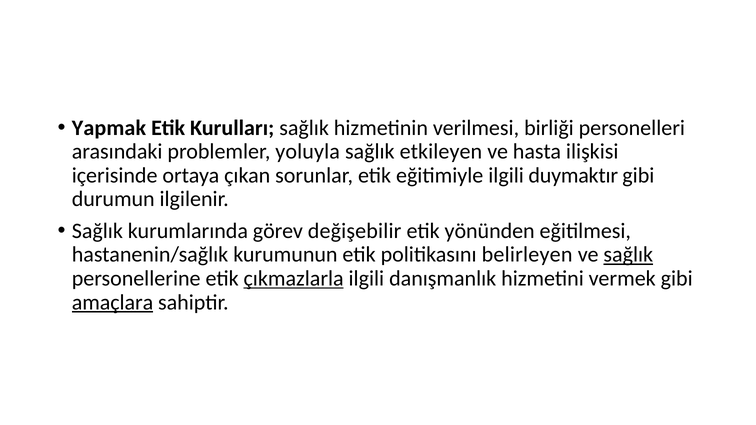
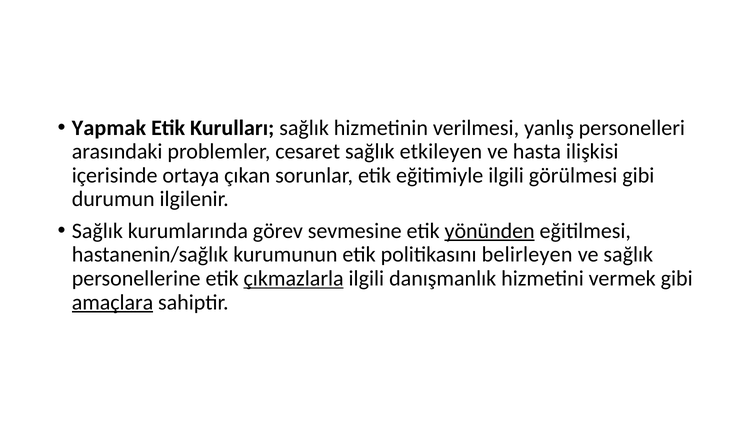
birliği: birliği -> yanlış
yoluyla: yoluyla -> cesaret
duymaktır: duymaktır -> görülmesi
değişebilir: değişebilir -> sevmesine
yönünden underline: none -> present
sağlık at (628, 255) underline: present -> none
